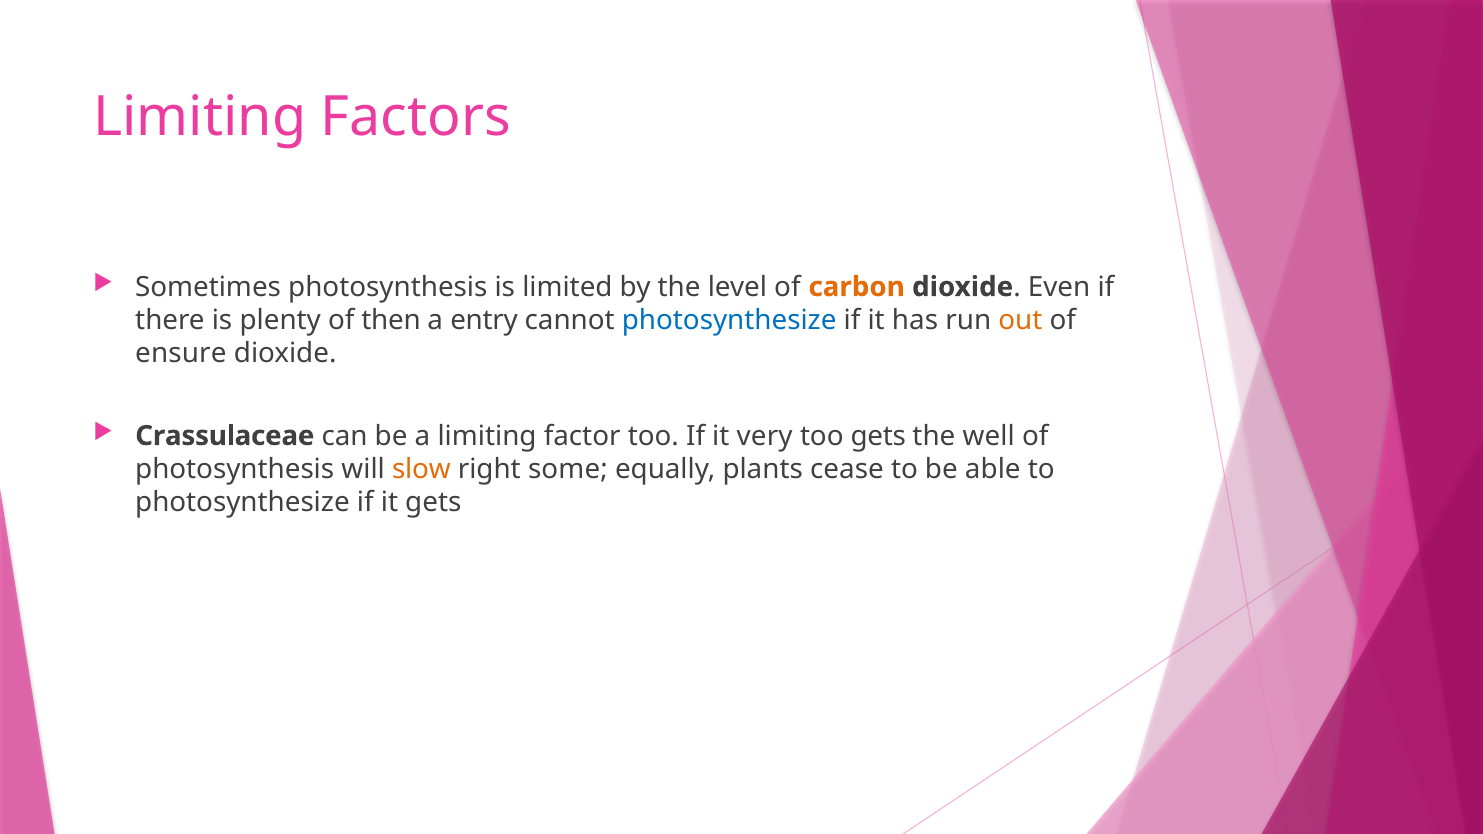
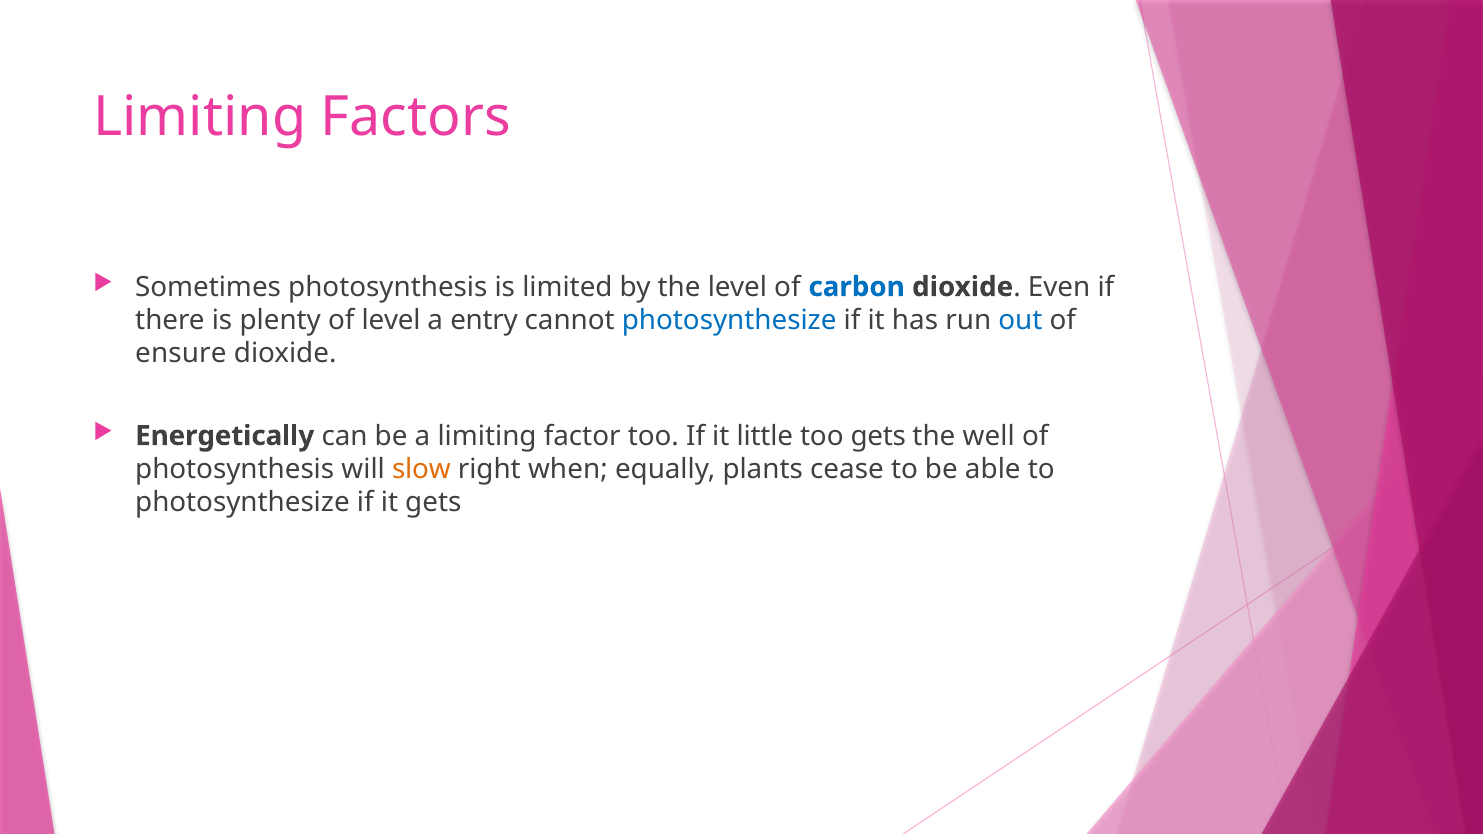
carbon colour: orange -> blue
of then: then -> level
out colour: orange -> blue
Crassulaceae: Crassulaceae -> Energetically
very: very -> little
some: some -> when
